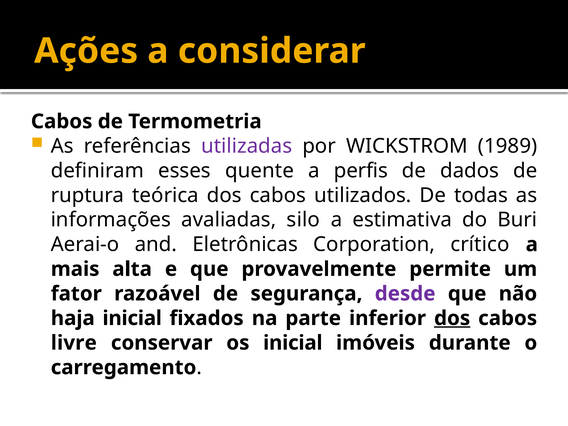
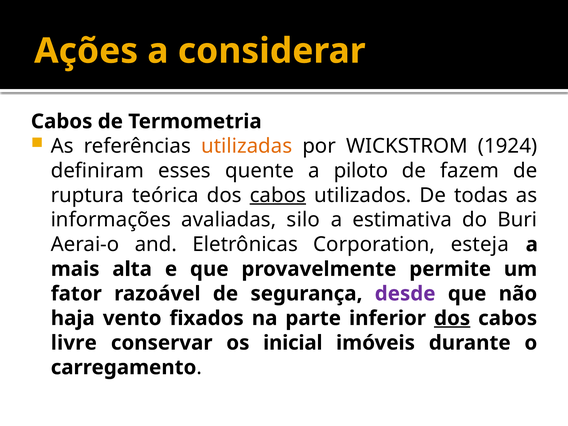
utilizadas colour: purple -> orange
1989: 1989 -> 1924
perfis: perfis -> piloto
dados: dados -> fazem
cabos at (278, 195) underline: none -> present
crítico: crítico -> esteja
haja inicial: inicial -> vento
